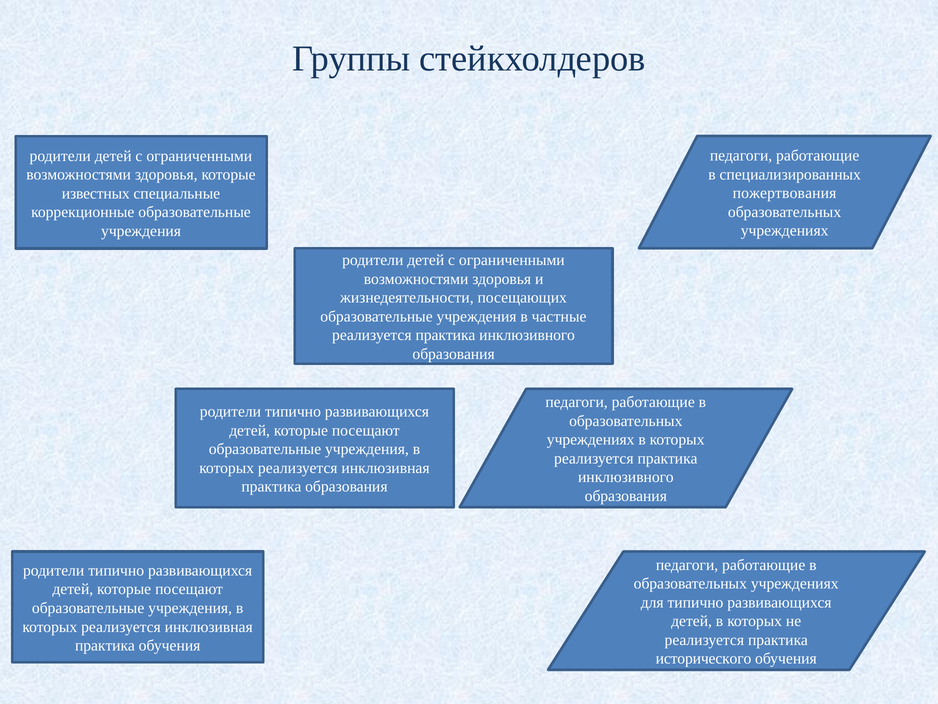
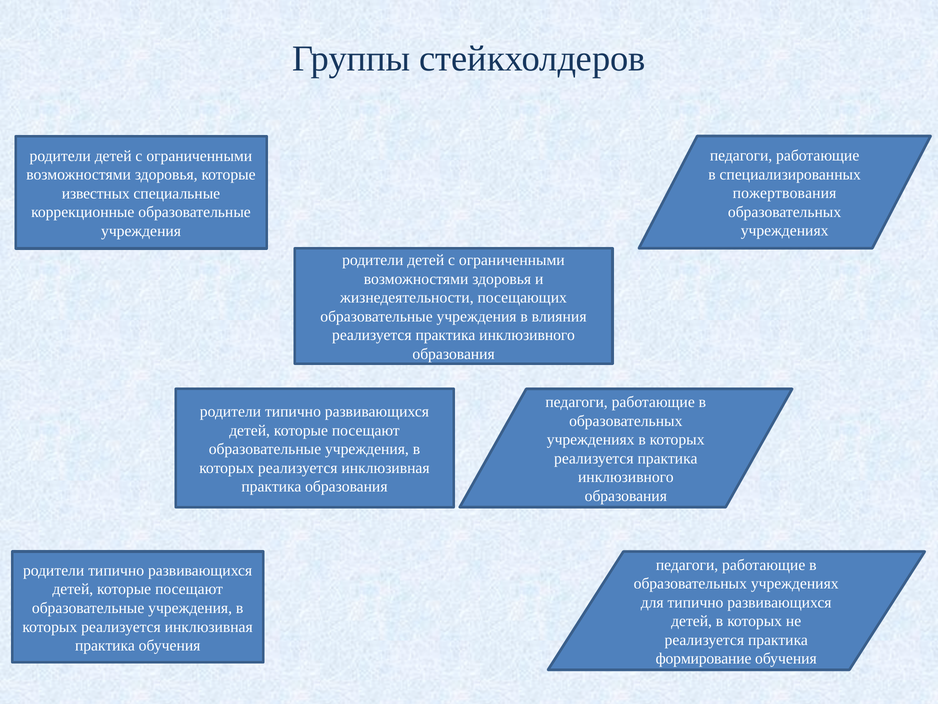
частные: частные -> влияния
исторического: исторического -> формирование
